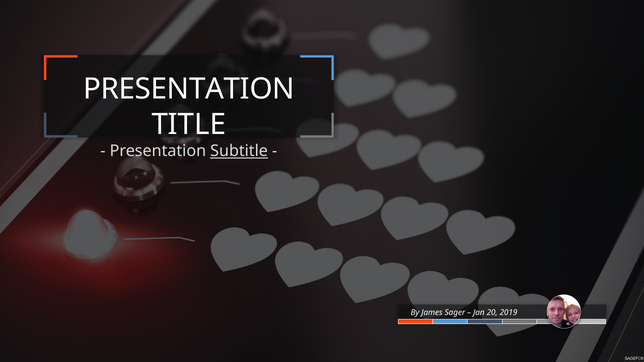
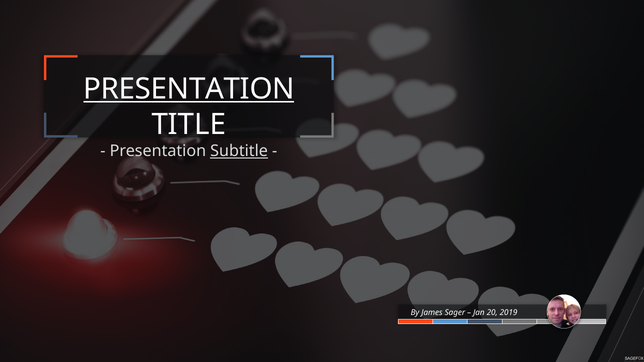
PRESENTATION at (189, 89) underline: none -> present
